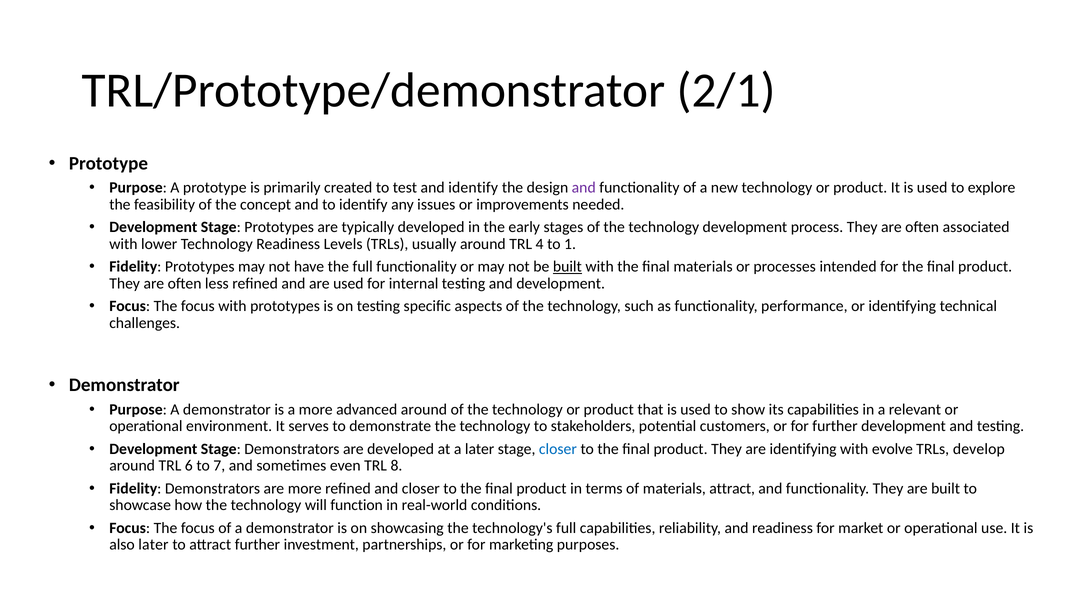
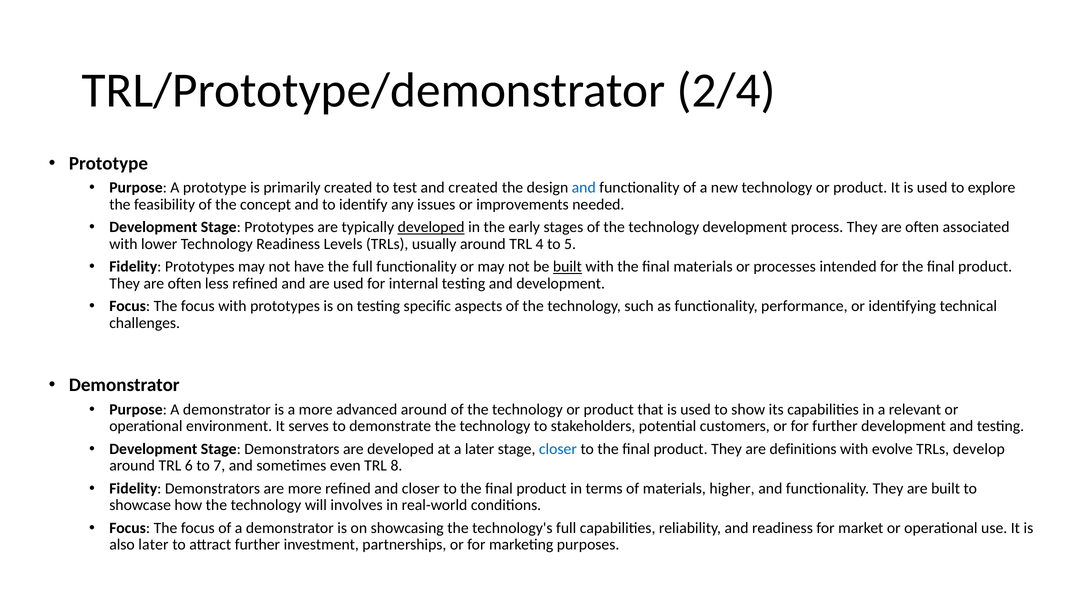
2/1: 2/1 -> 2/4
and identify: identify -> created
and at (584, 188) colour: purple -> blue
developed at (431, 227) underline: none -> present
1: 1 -> 5
are identifying: identifying -> definitions
materials attract: attract -> higher
function: function -> involves
